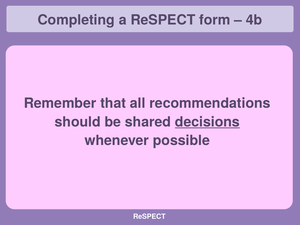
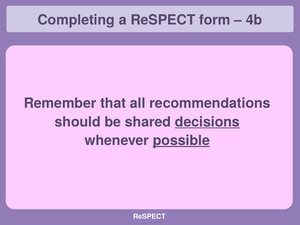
possible underline: none -> present
